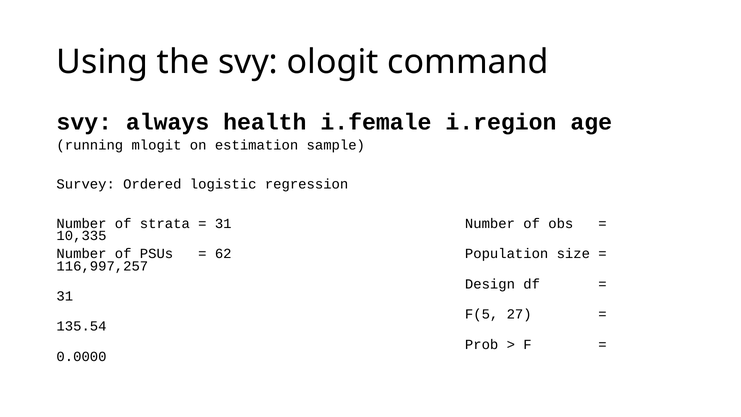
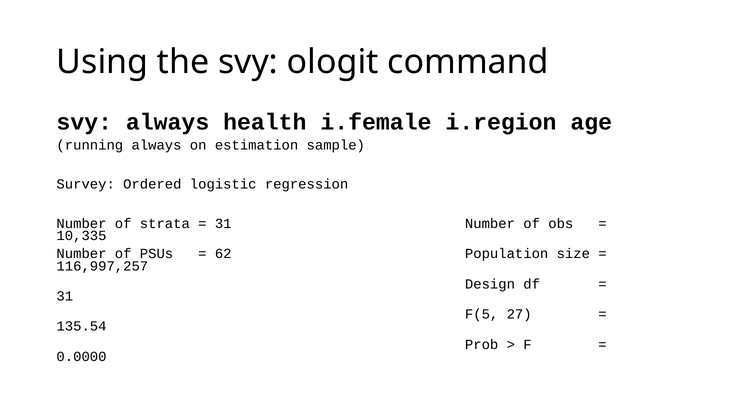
running mlogit: mlogit -> always
